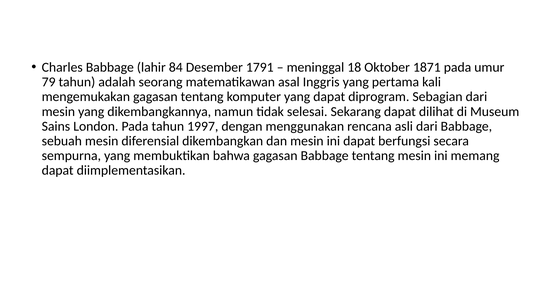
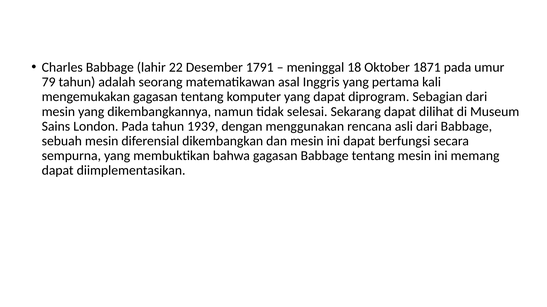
84: 84 -> 22
1997: 1997 -> 1939
